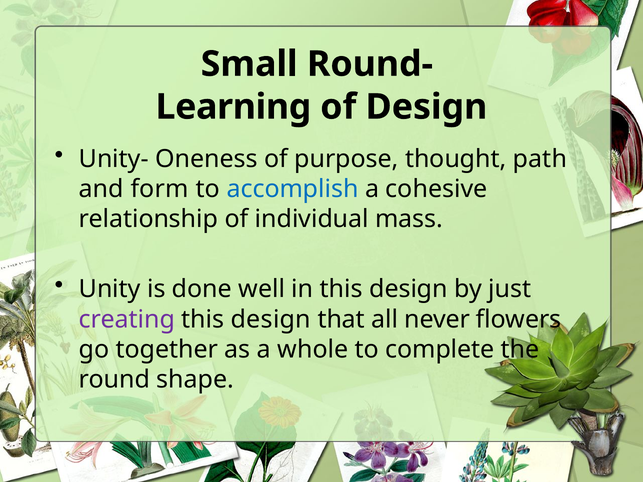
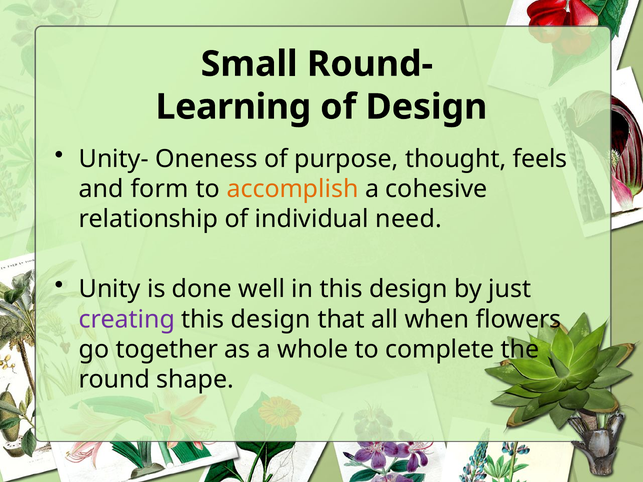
path: path -> feels
accomplish colour: blue -> orange
mass: mass -> need
never: never -> when
